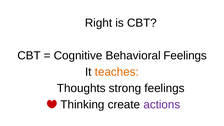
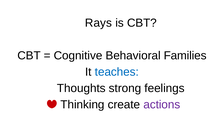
Right: Right -> Rays
Behavioral Feelings: Feelings -> Families
teaches colour: orange -> blue
